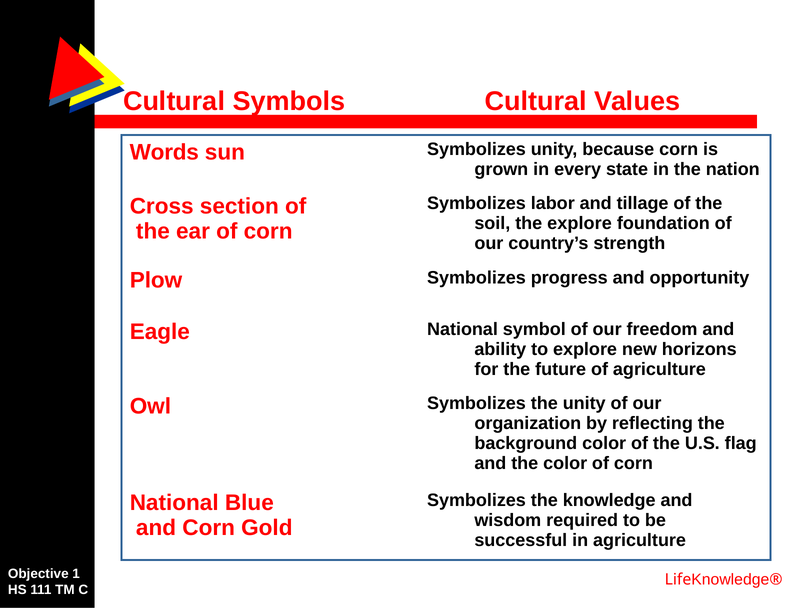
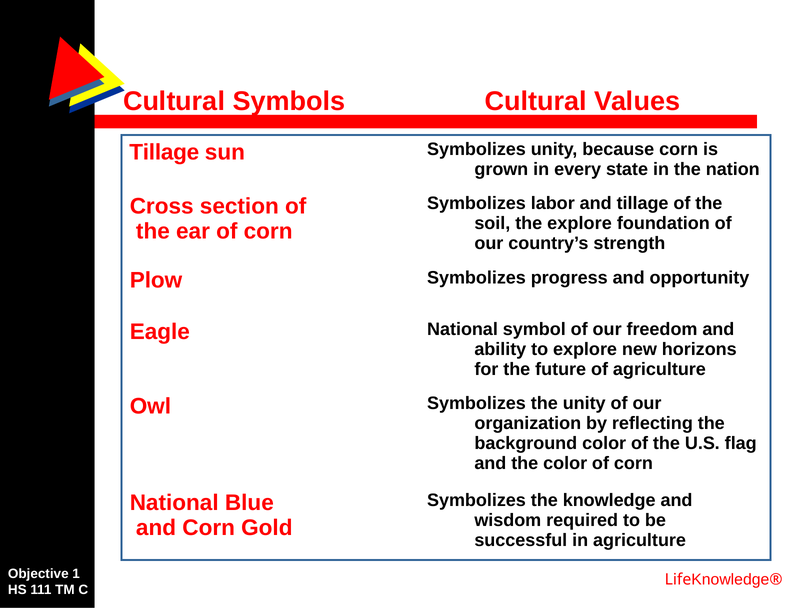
Words at (164, 152): Words -> Tillage
